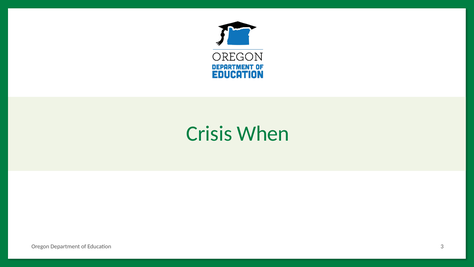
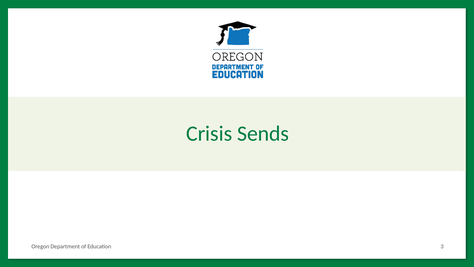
When: When -> Sends
